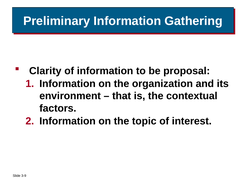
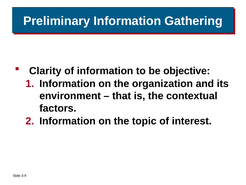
proposal: proposal -> objective
